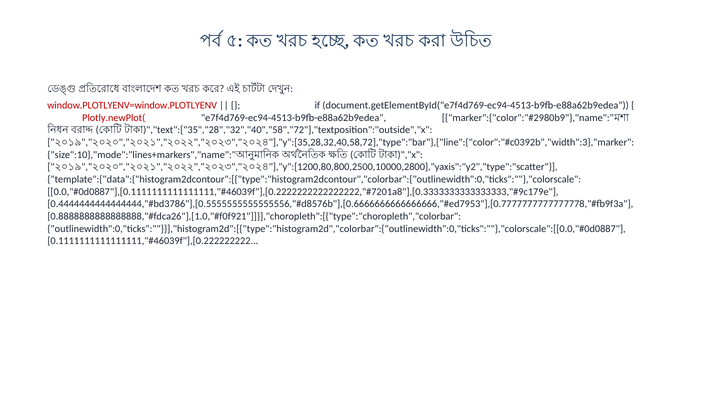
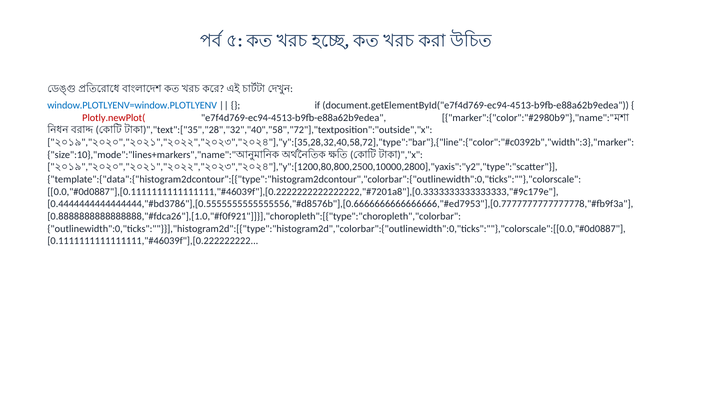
window.PLOTLYENV=window.PLOTLYENV colour: red -> blue
